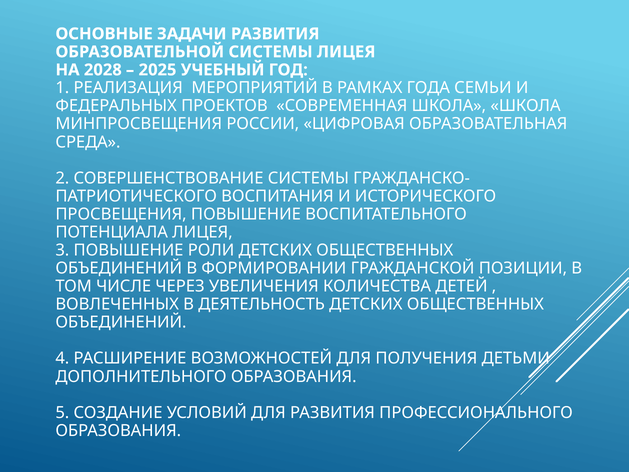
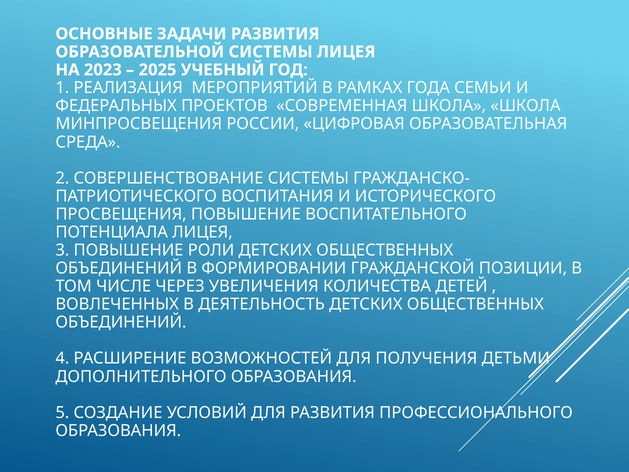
2028: 2028 -> 2023
